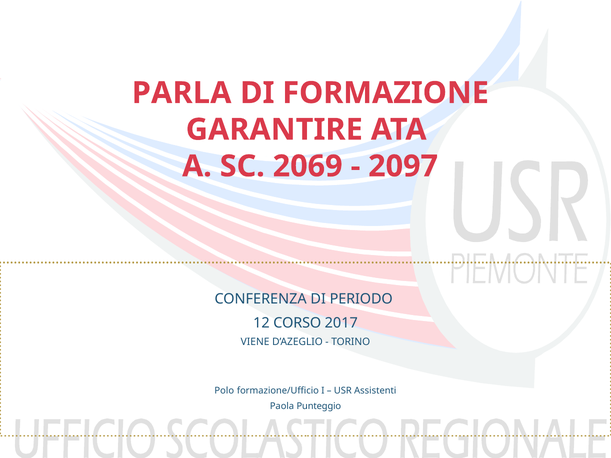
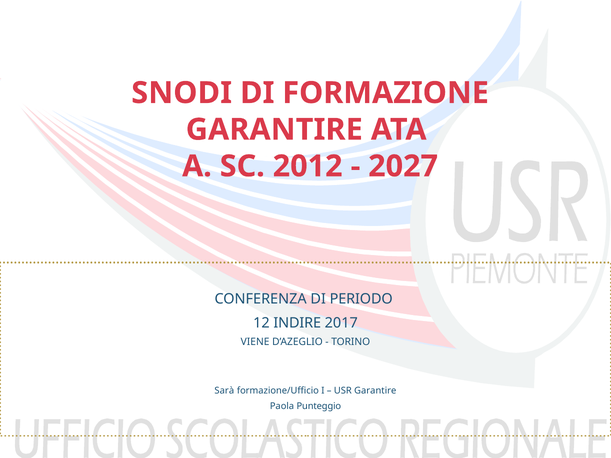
PARLA: PARLA -> SNODI
2069: 2069 -> 2012
2097: 2097 -> 2027
CORSO: CORSO -> INDIRE
Polo: Polo -> Sarà
USR Assistenti: Assistenti -> Garantire
